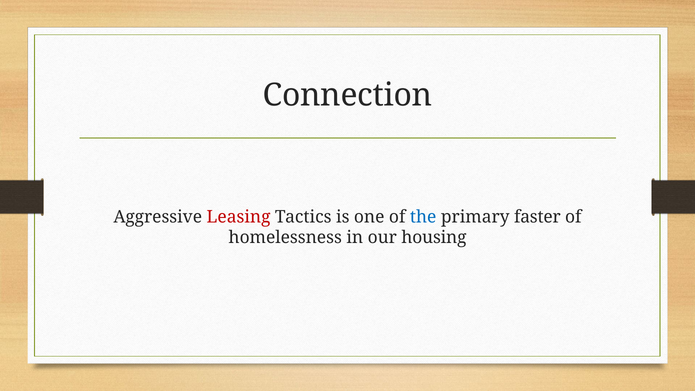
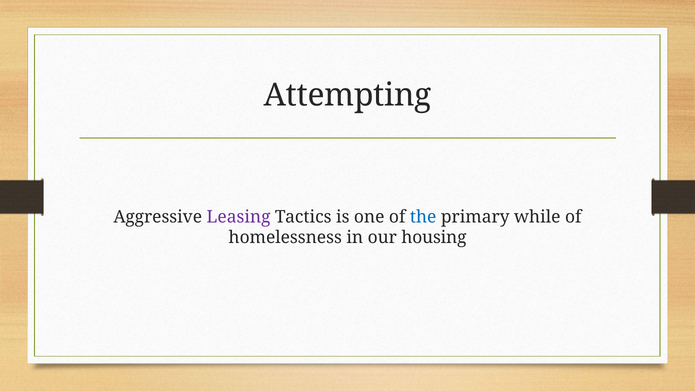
Connection: Connection -> Attempting
Leasing colour: red -> purple
faster: faster -> while
